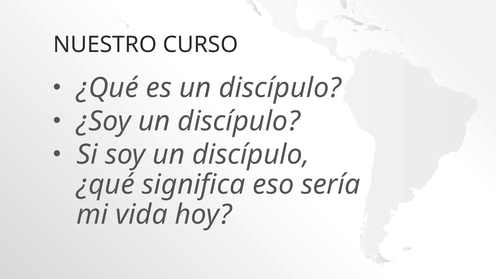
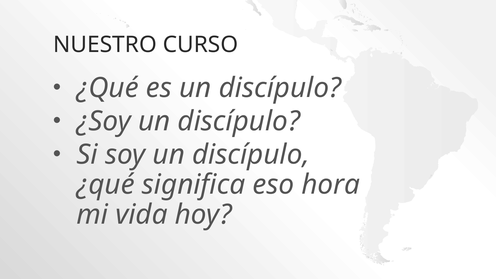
sería: sería -> hora
